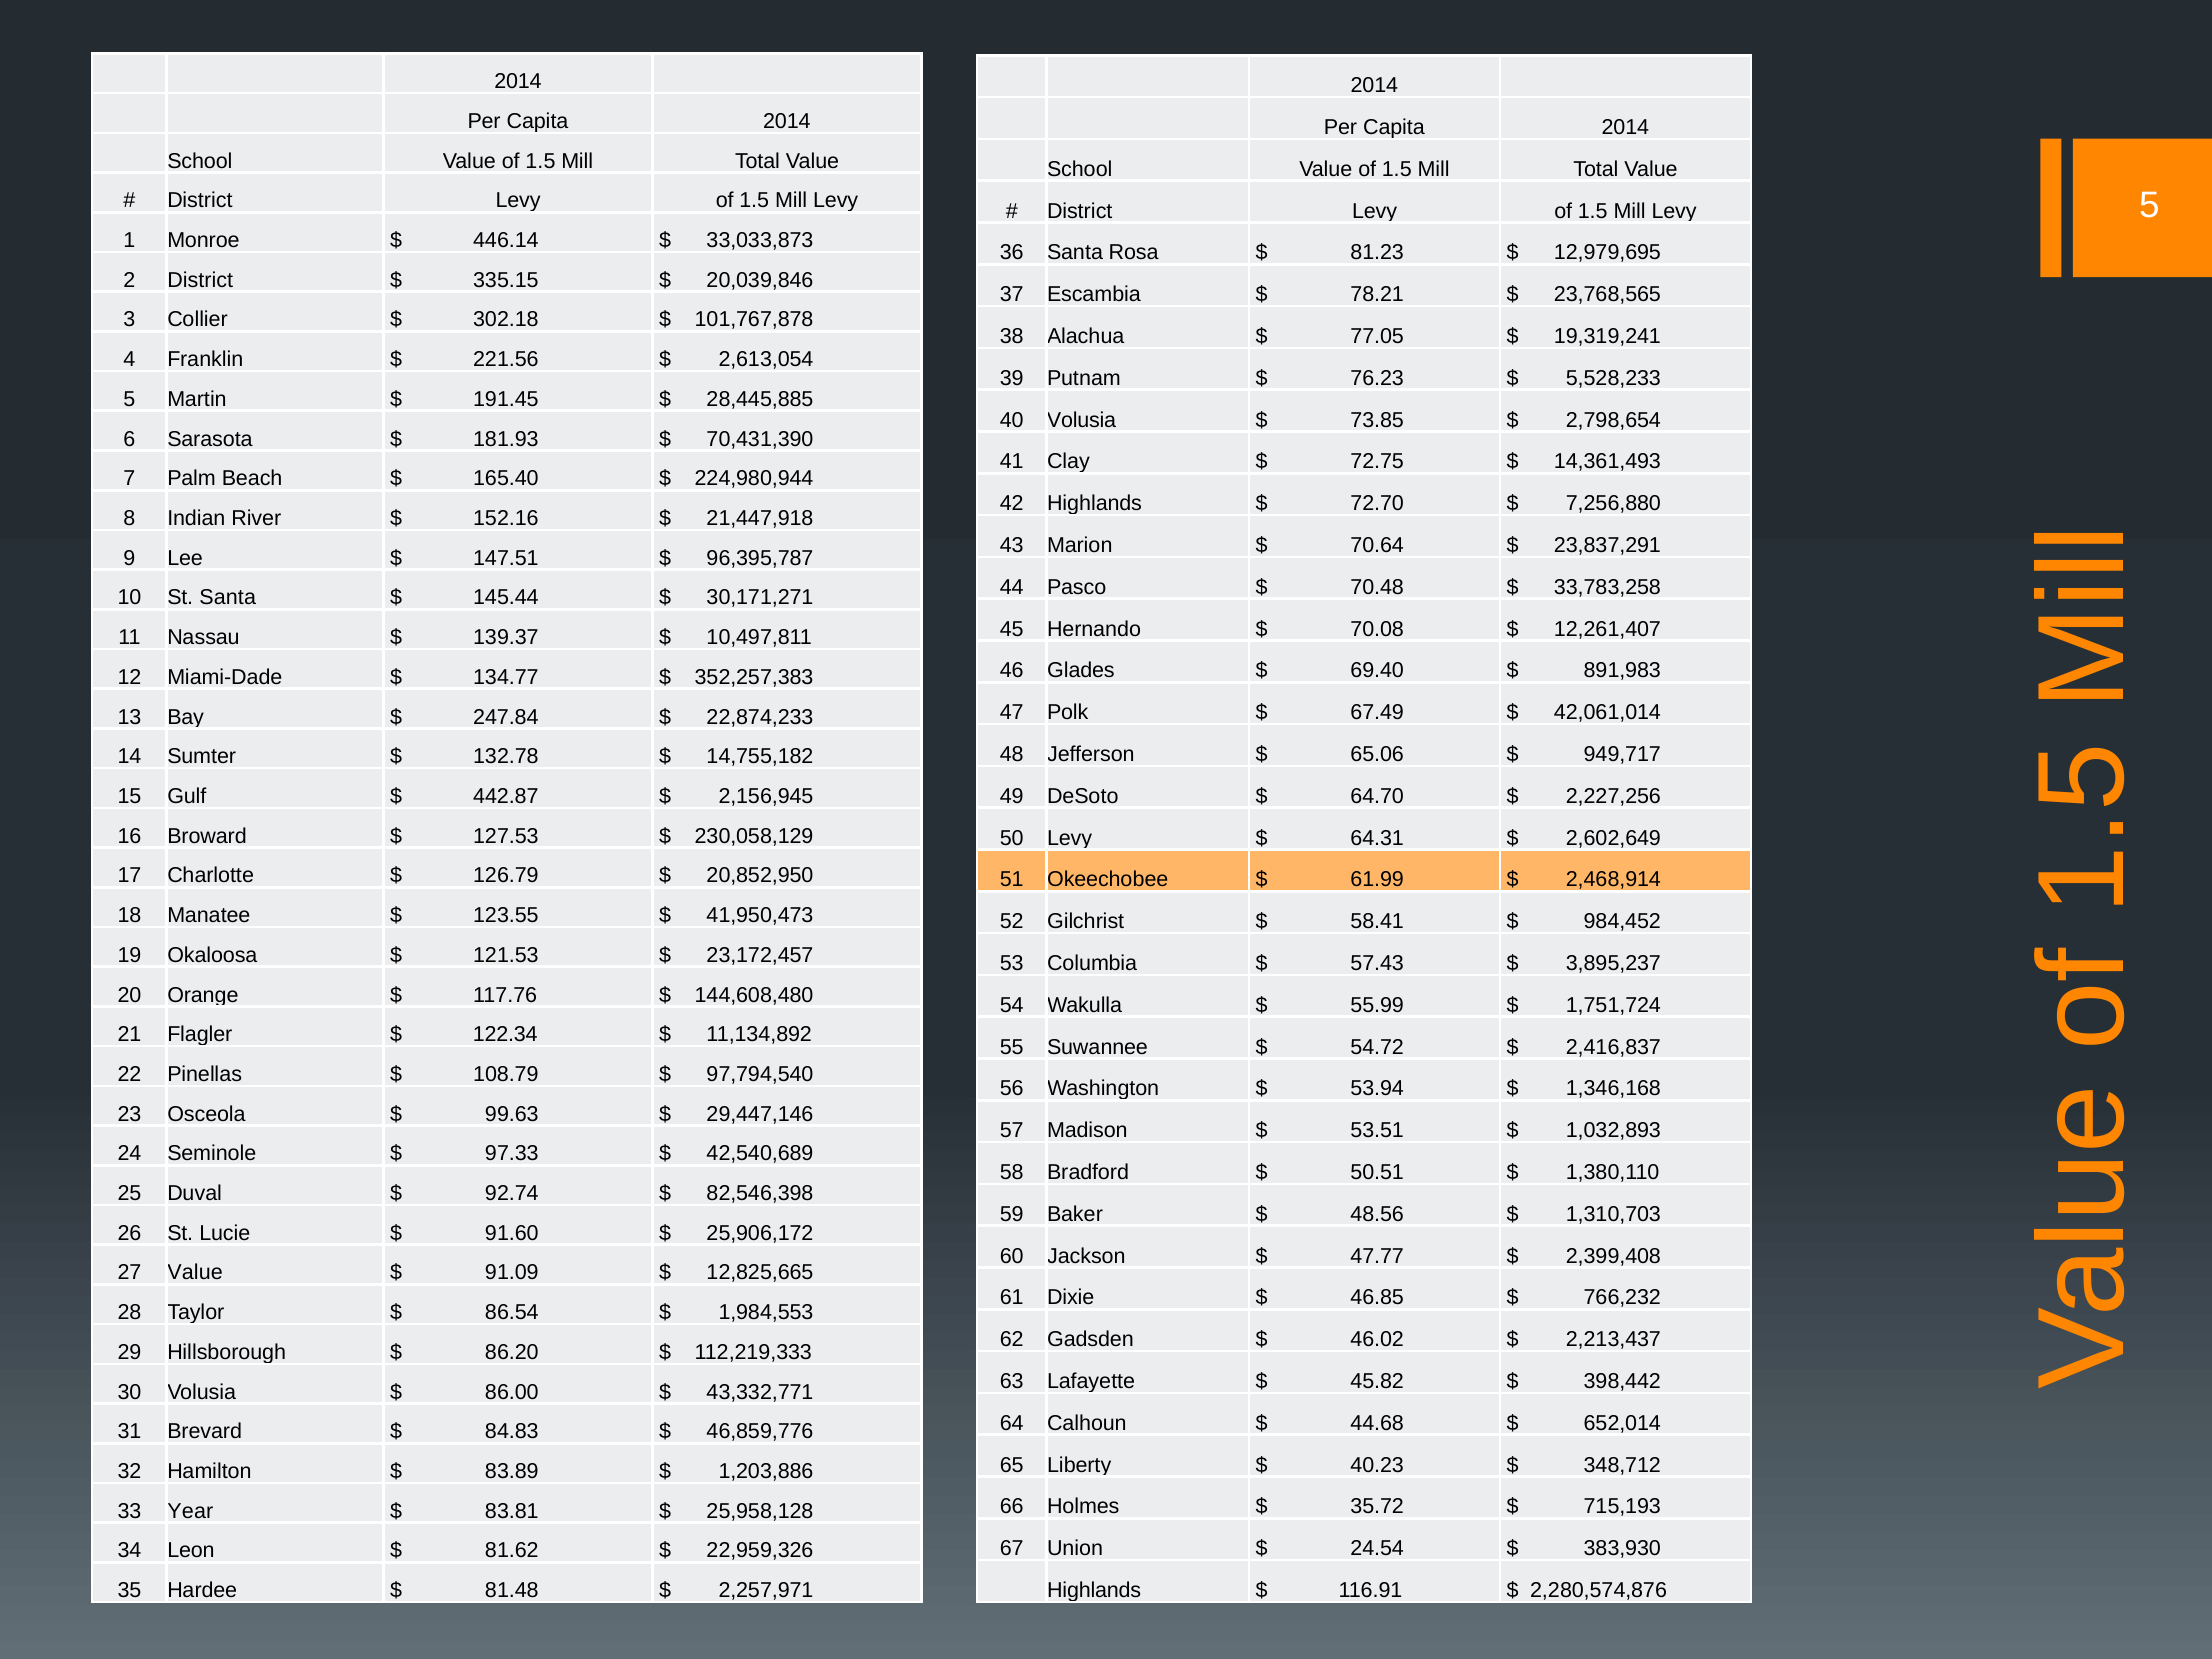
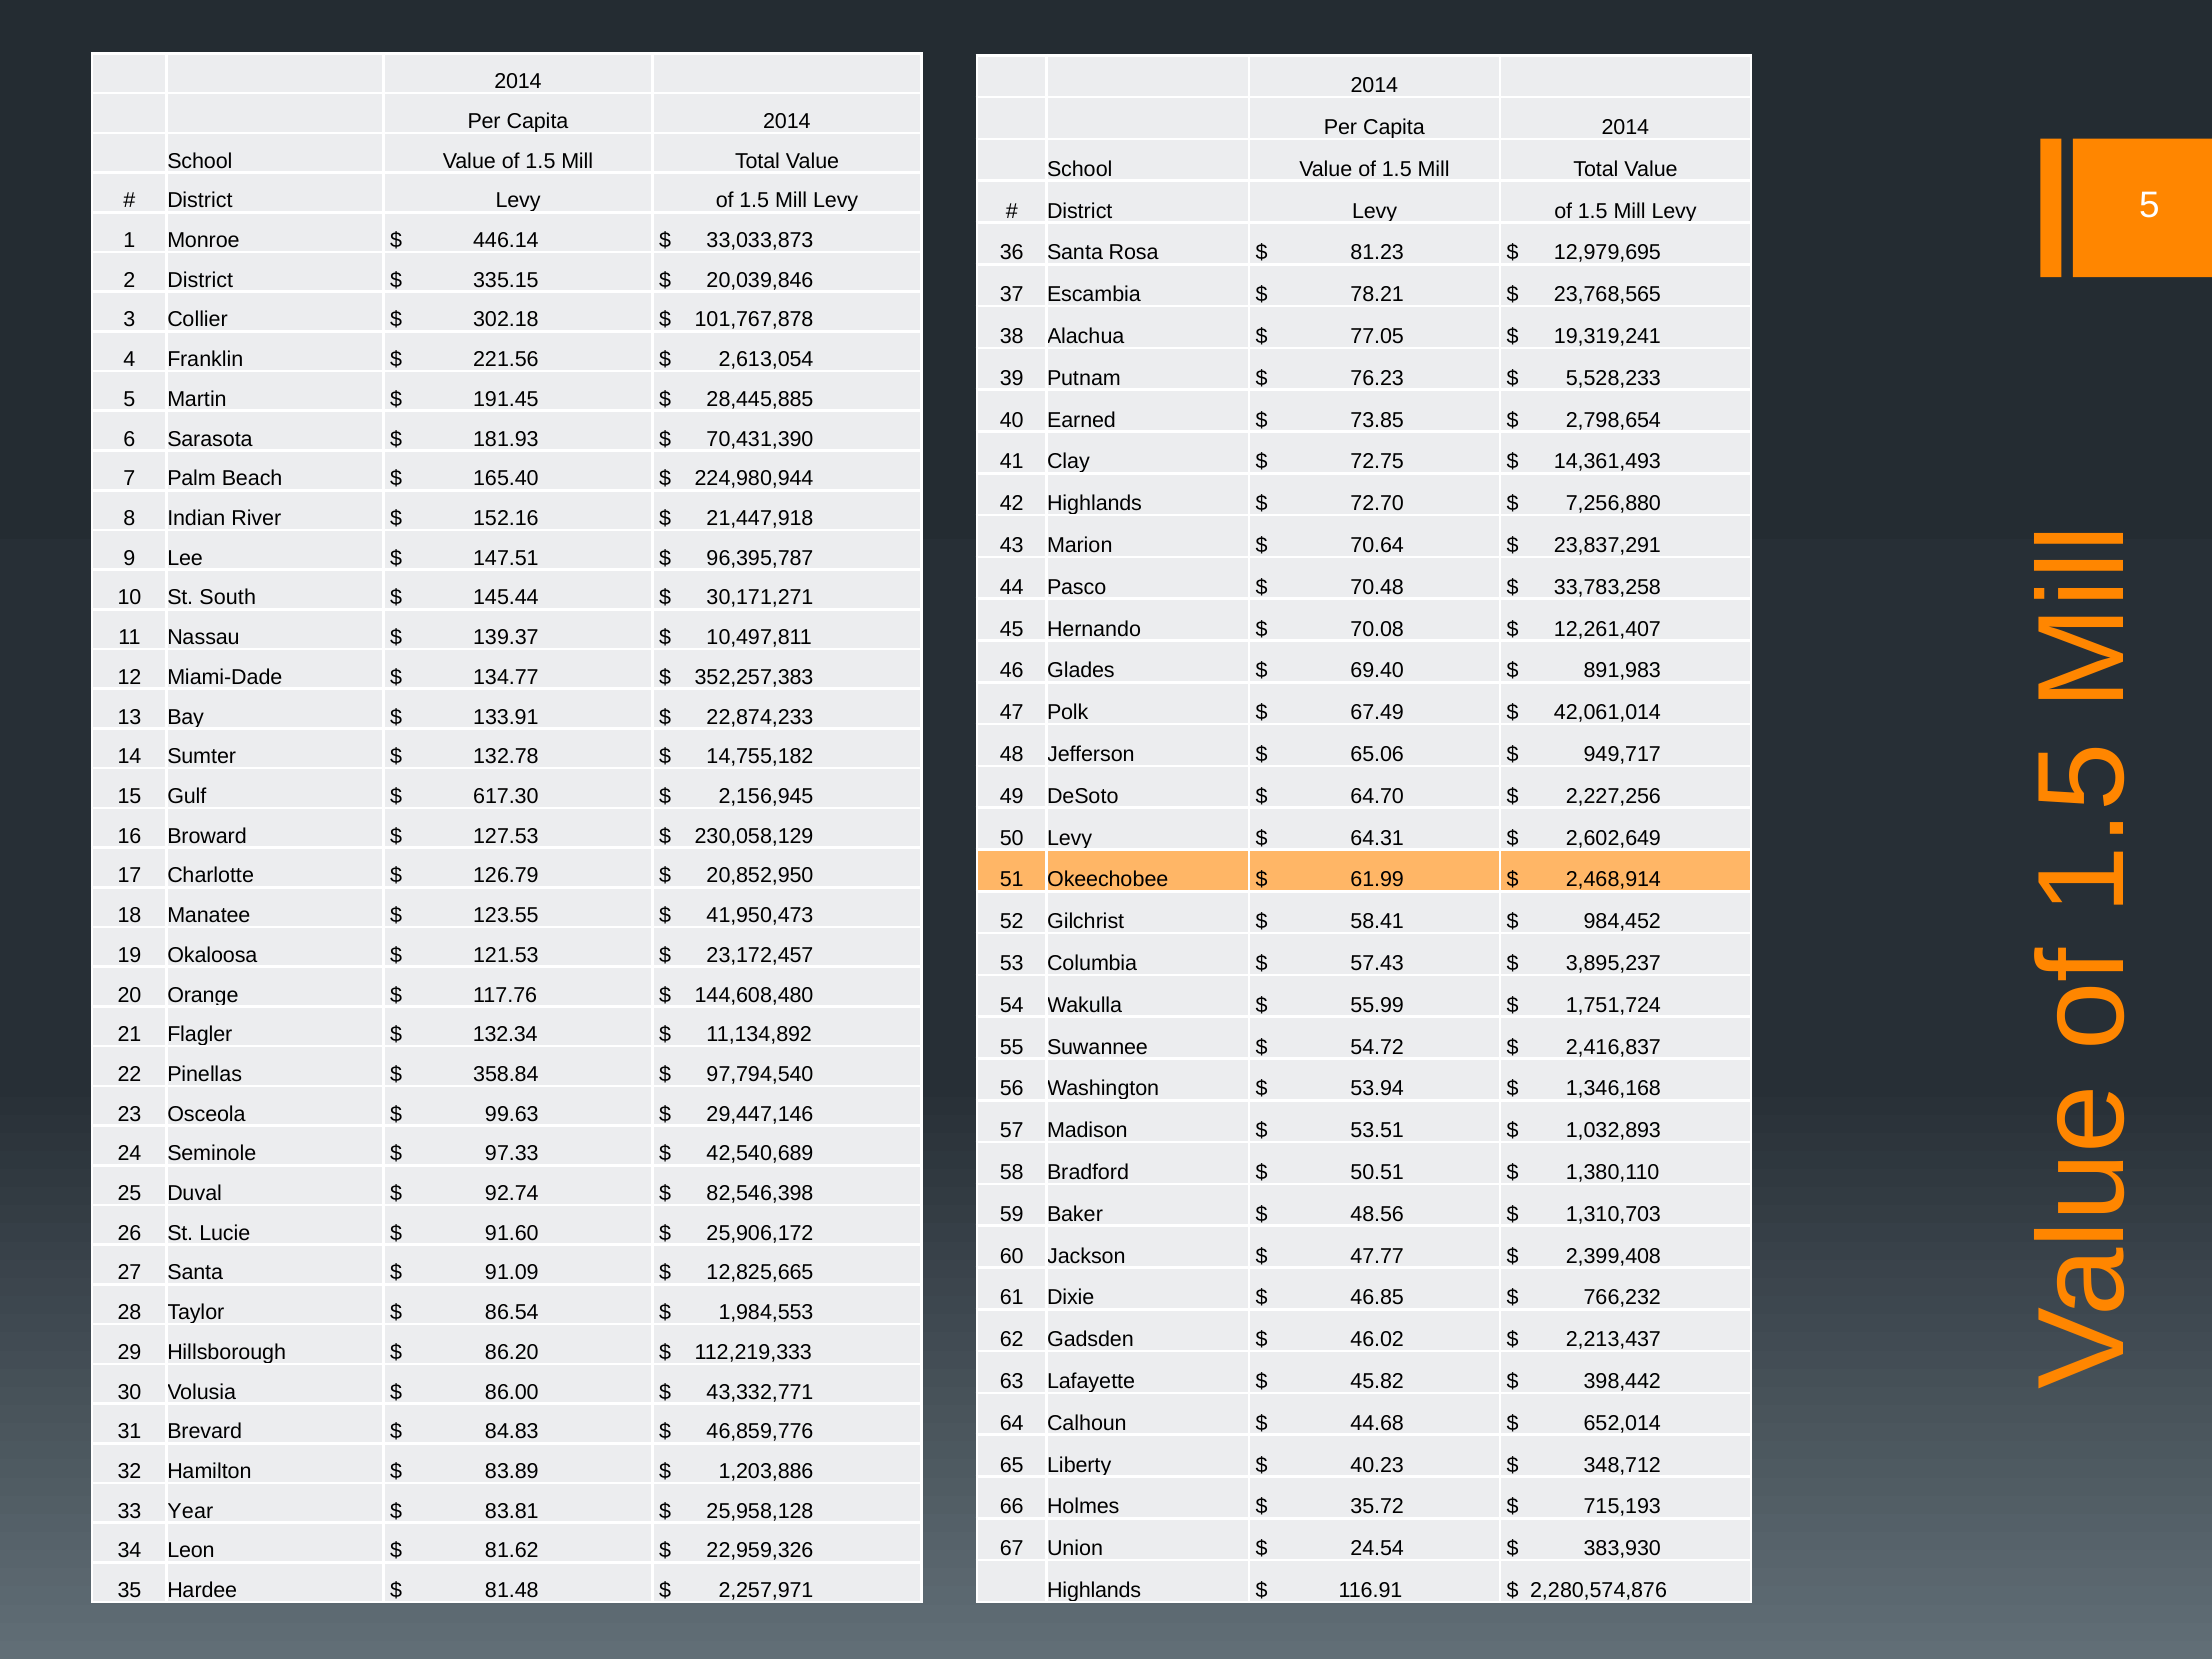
40 Volusia: Volusia -> Earned
St Santa: Santa -> South
247.84: 247.84 -> 133.91
442.87: 442.87 -> 617.30
122.34: 122.34 -> 132.34
108.79: 108.79 -> 358.84
27 Value: Value -> Santa
